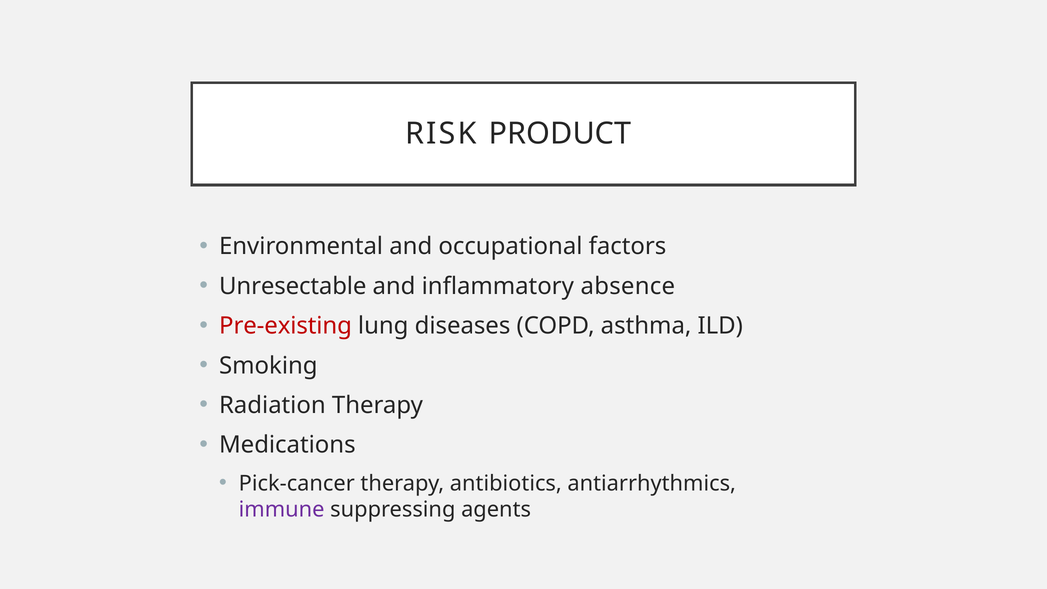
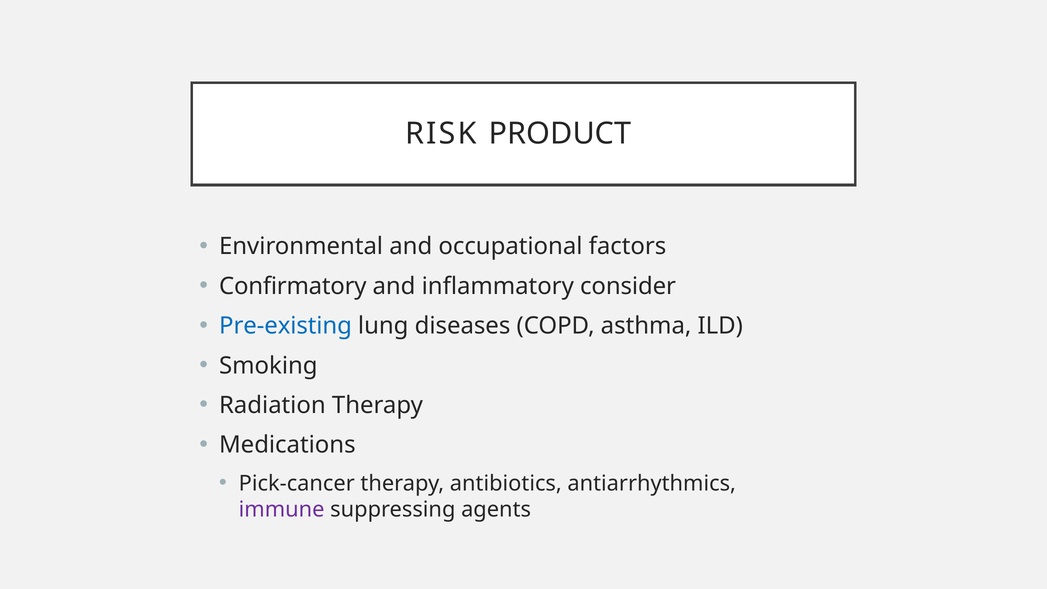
Unresectable: Unresectable -> Confirmatory
absence: absence -> consider
Pre-existing colour: red -> blue
